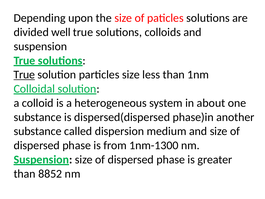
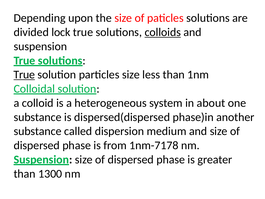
well: well -> lock
colloids underline: none -> present
1nm-1300: 1nm-1300 -> 1nm-7178
8852: 8852 -> 1300
